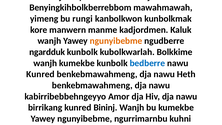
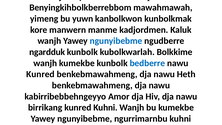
rungi: rungi -> yuwn
ngunyibebme at (116, 41) colour: orange -> blue
kunred Bininj: Bininj -> Kuhni
